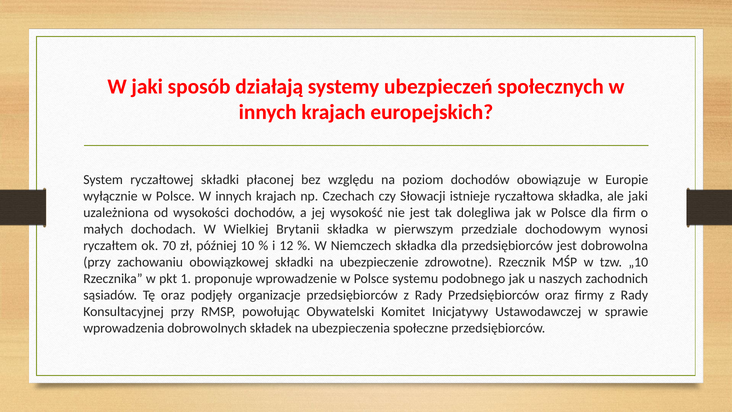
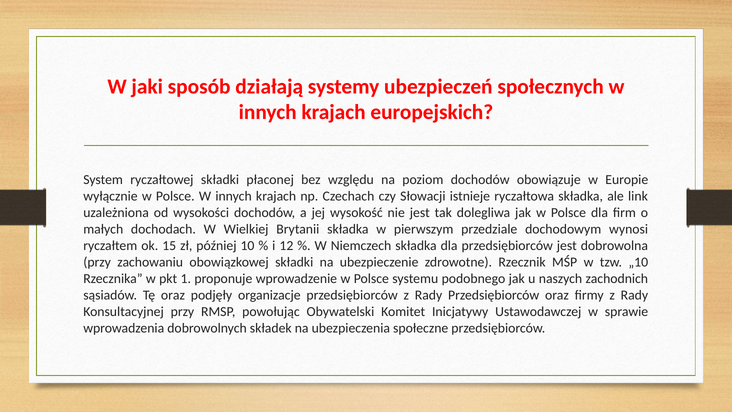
ale jaki: jaki -> link
70: 70 -> 15
